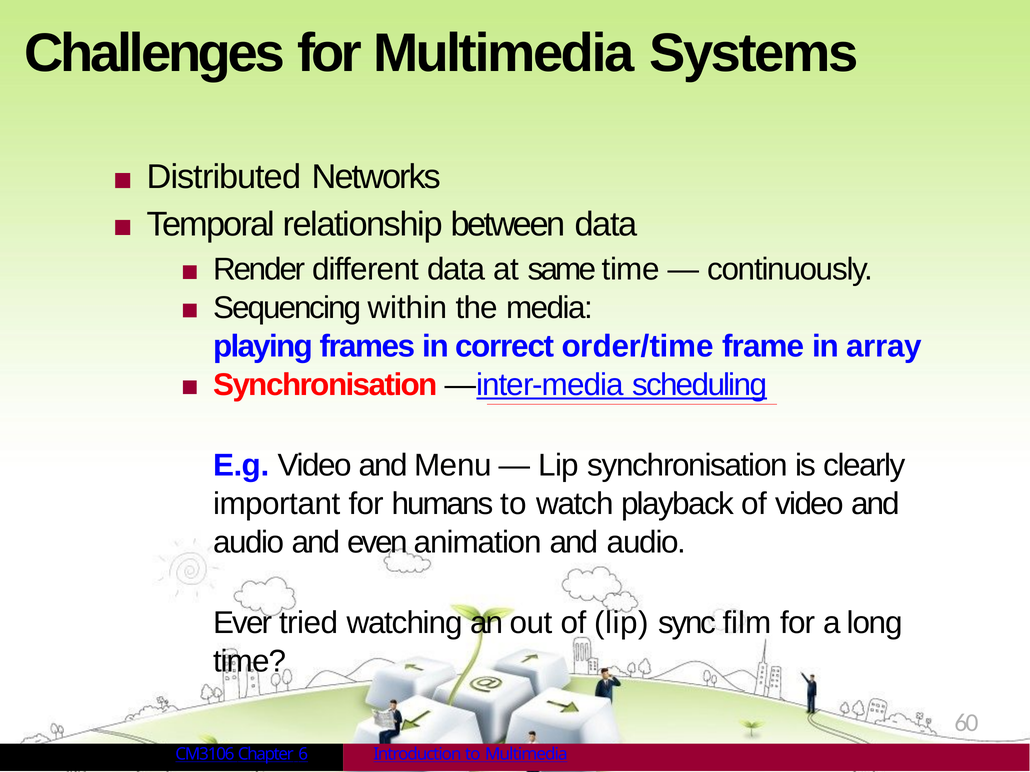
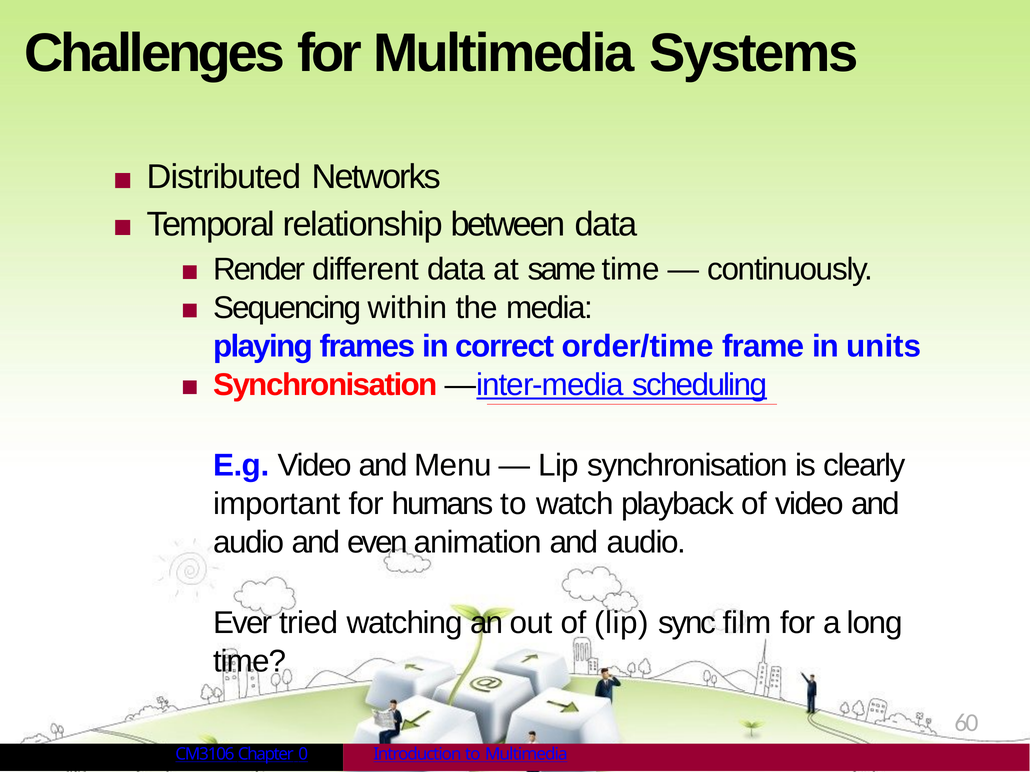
array: array -> units
6: 6 -> 0
